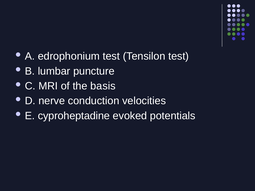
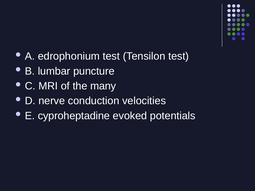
basis: basis -> many
